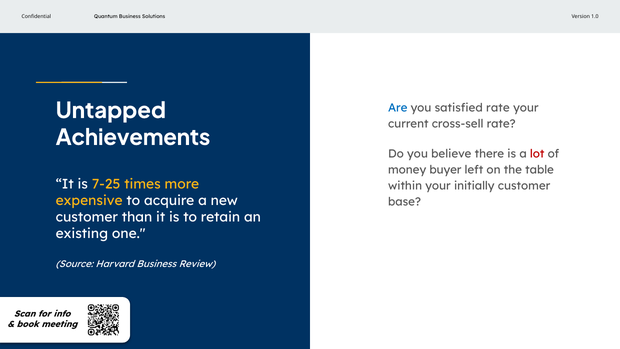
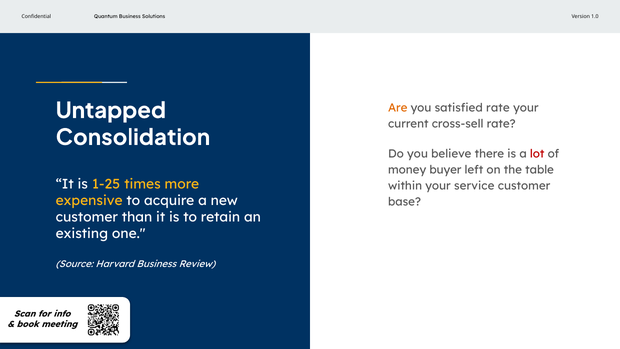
Are colour: blue -> orange
Achievements: Achievements -> Consolidation
7-25: 7-25 -> 1-25
initially: initially -> service
